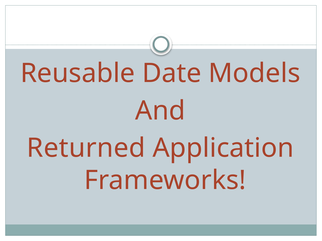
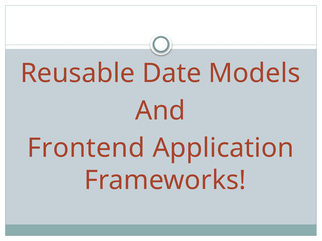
Returned: Returned -> Frontend
